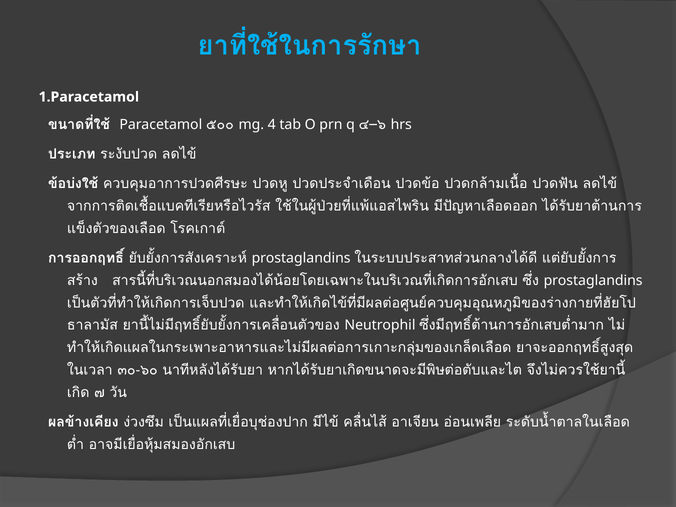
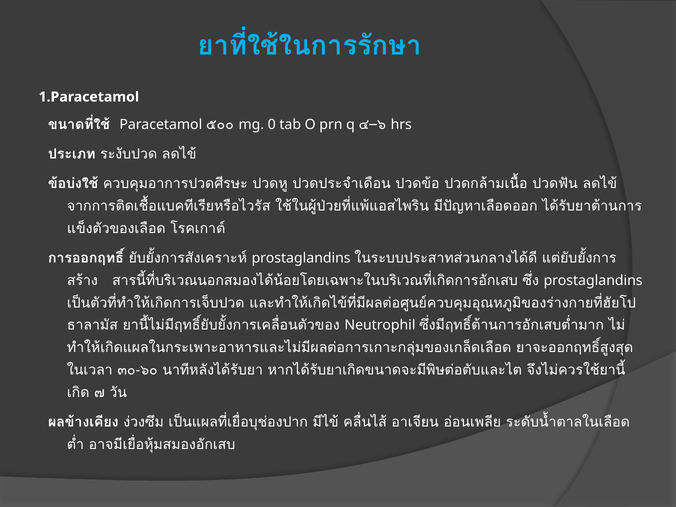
4: 4 -> 0
